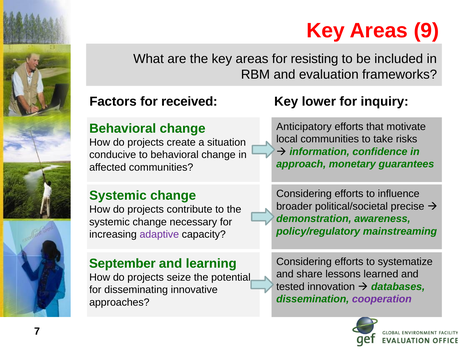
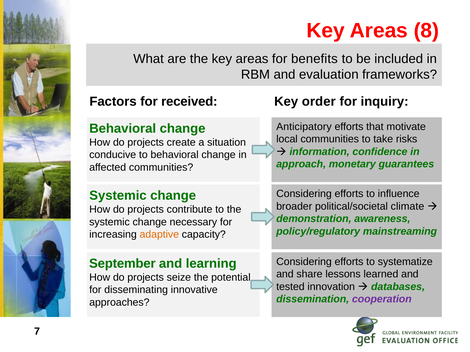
9: 9 -> 8
resisting: resisting -> benefits
lower: lower -> order
precise: precise -> climate
adaptive colour: purple -> orange
